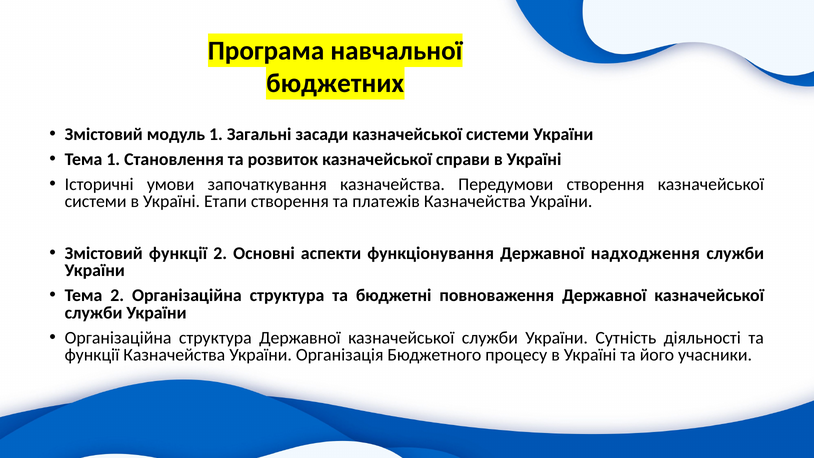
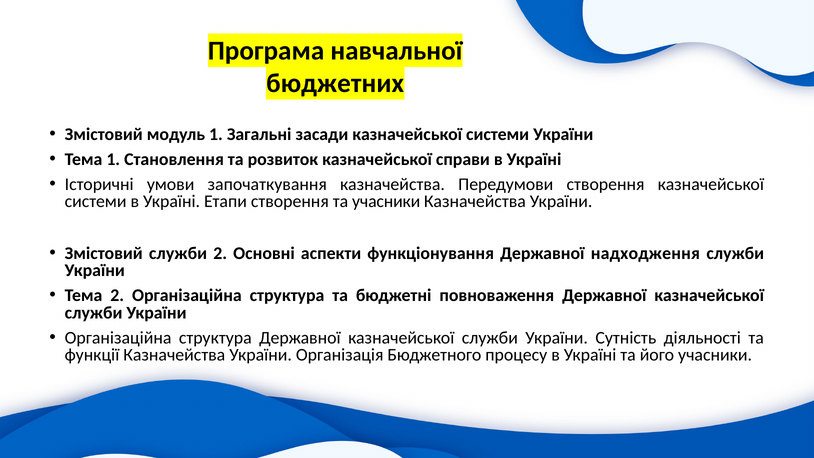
та платежів: платежів -> учасники
Змістовий функції: функції -> служби
